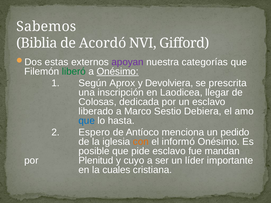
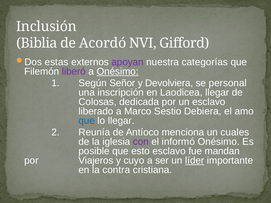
Sabemos: Sabemos -> Inclusión
liberó colour: green -> purple
Aprox: Aprox -> Señor
prescrita: prescrita -> personal
lo hasta: hasta -> llegar
Espero: Espero -> Reunía
pedido: pedido -> cuales
con colour: orange -> purple
pide: pide -> esto
Plenitud: Plenitud -> Viajeros
líder underline: none -> present
cuales: cuales -> contra
